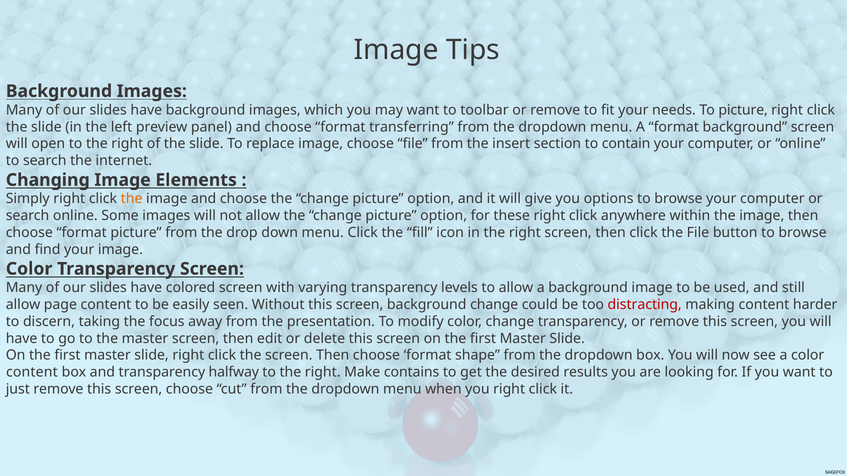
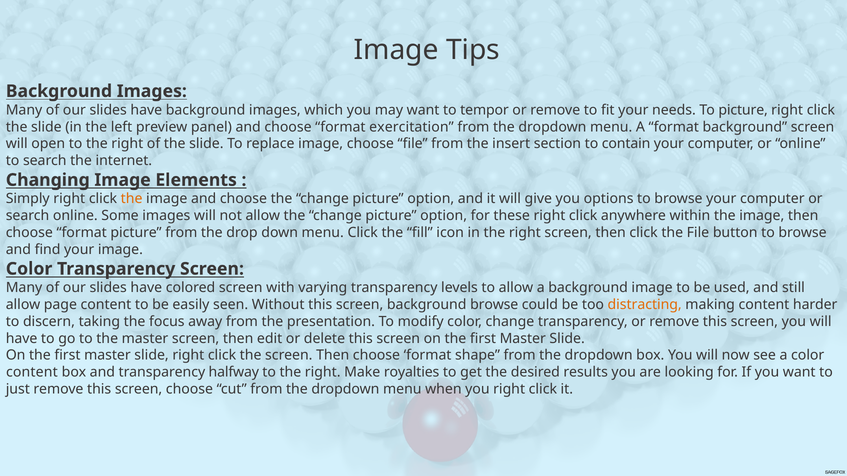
toolbar: toolbar -> tempor
transferring: transferring -> exercitation
background change: change -> browse
distracting colour: red -> orange
contains: contains -> royalties
